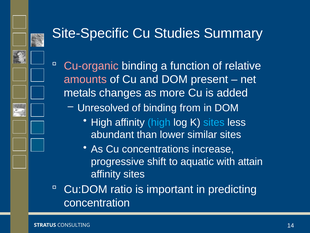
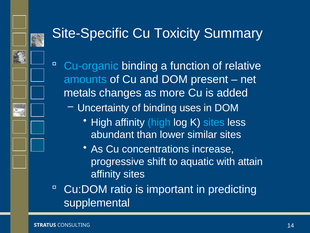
Studies: Studies -> Toxicity
Cu-organic colour: pink -> light blue
amounts colour: pink -> light blue
Unresolved: Unresolved -> Uncertainty
from: from -> uses
concentration: concentration -> supplemental
